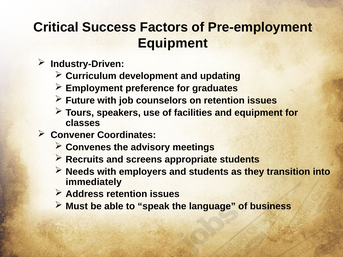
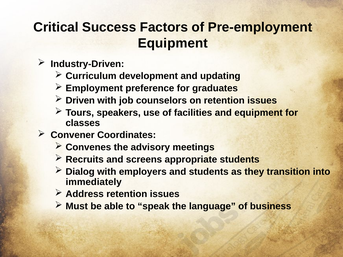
Future: Future -> Driven
Needs: Needs -> Dialog
